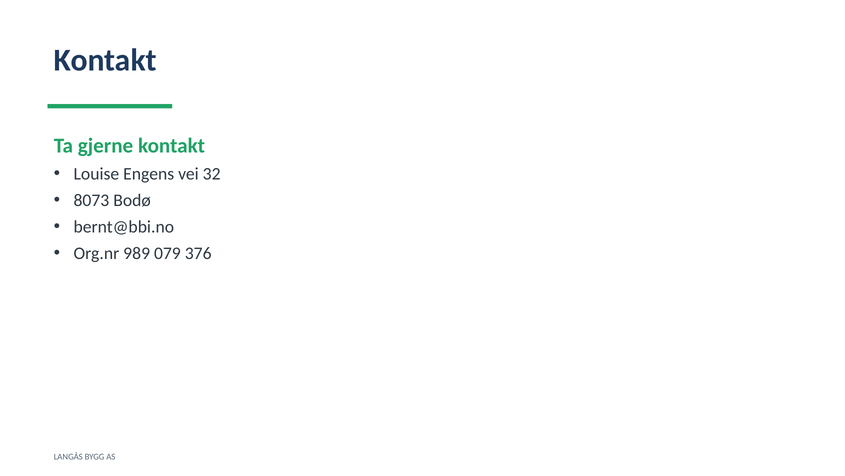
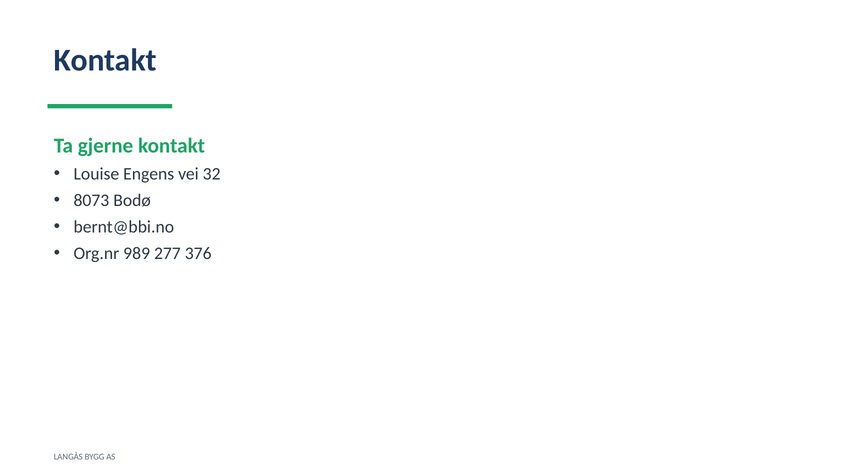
079: 079 -> 277
